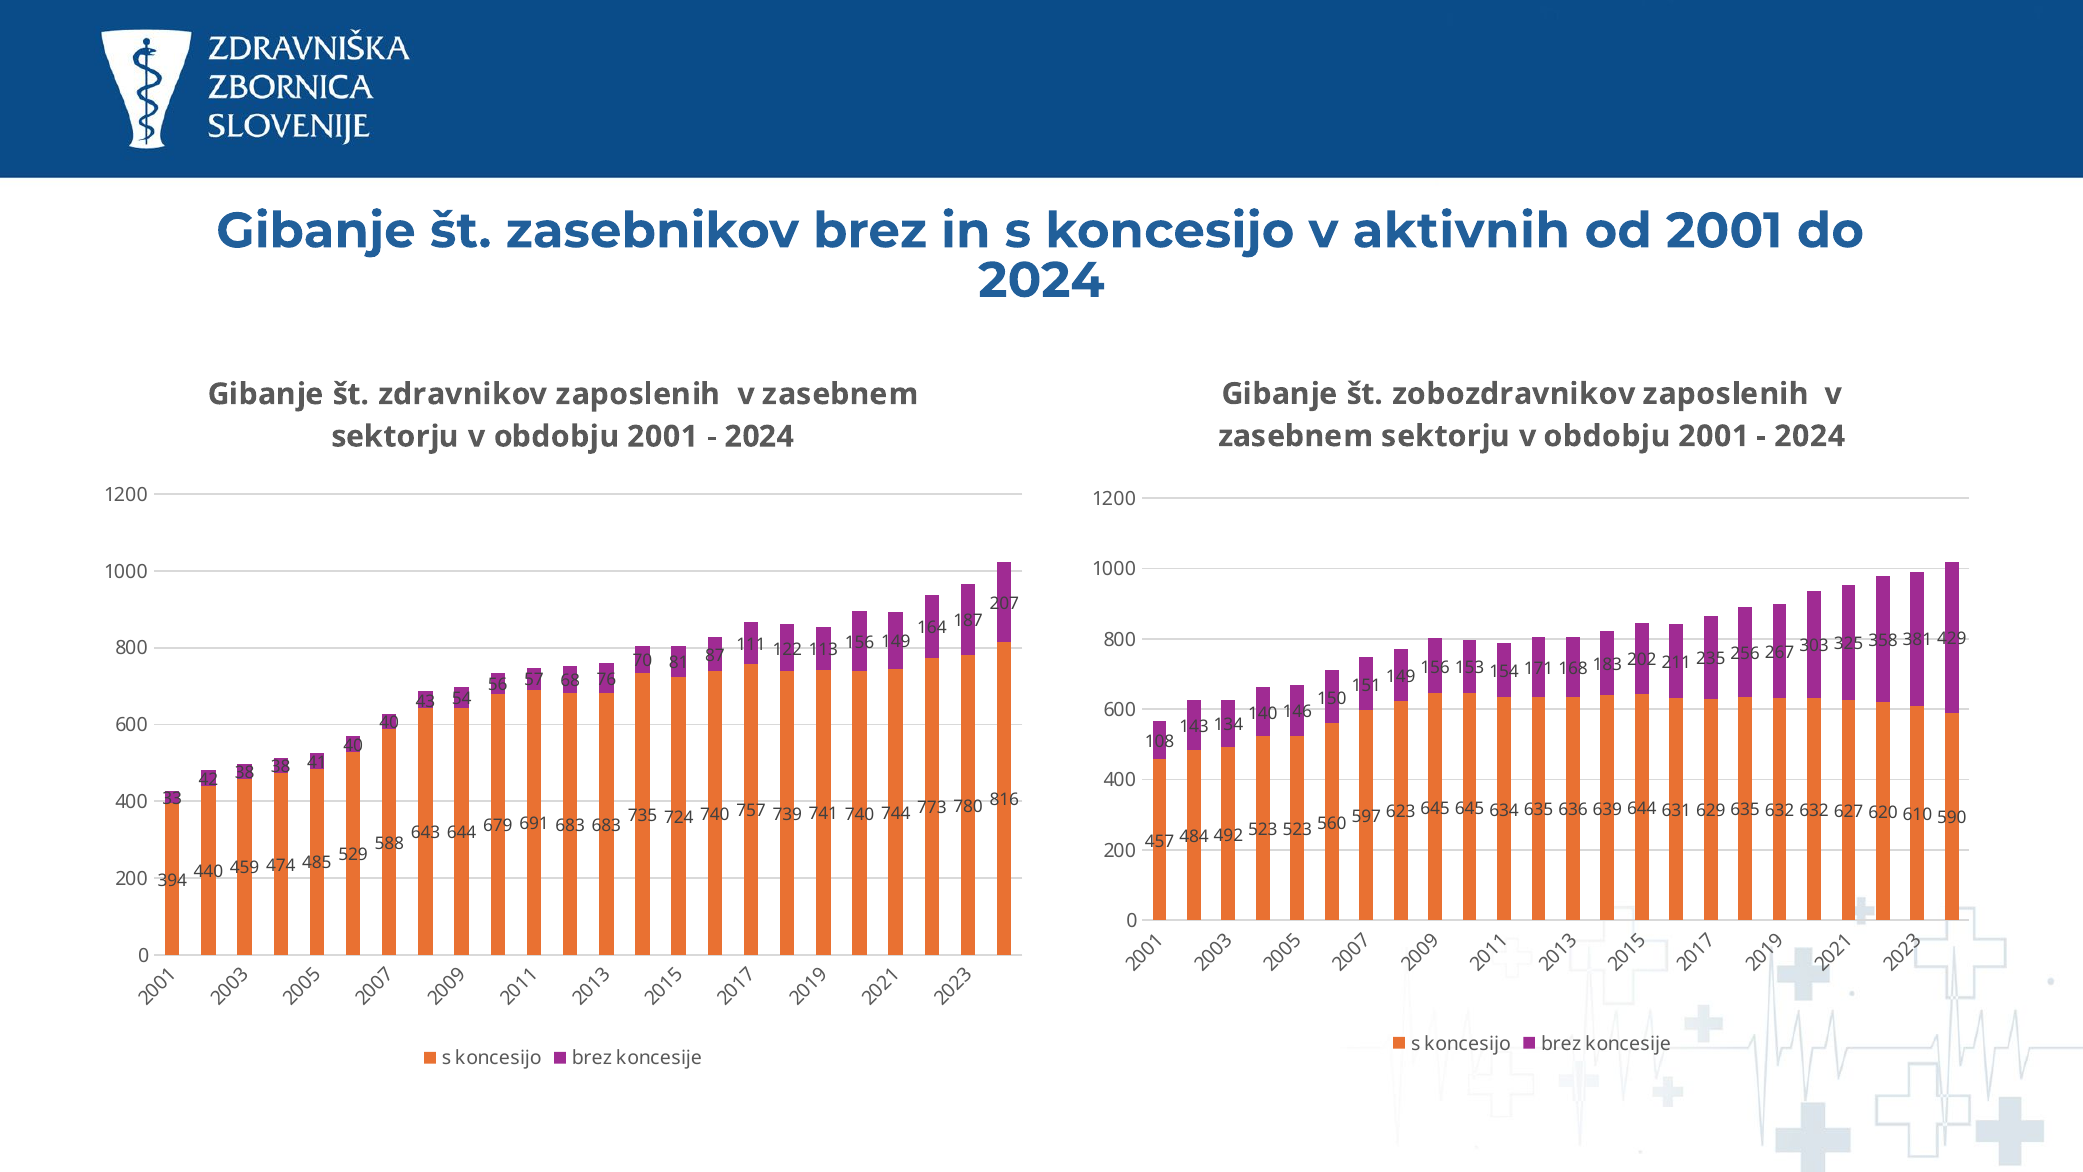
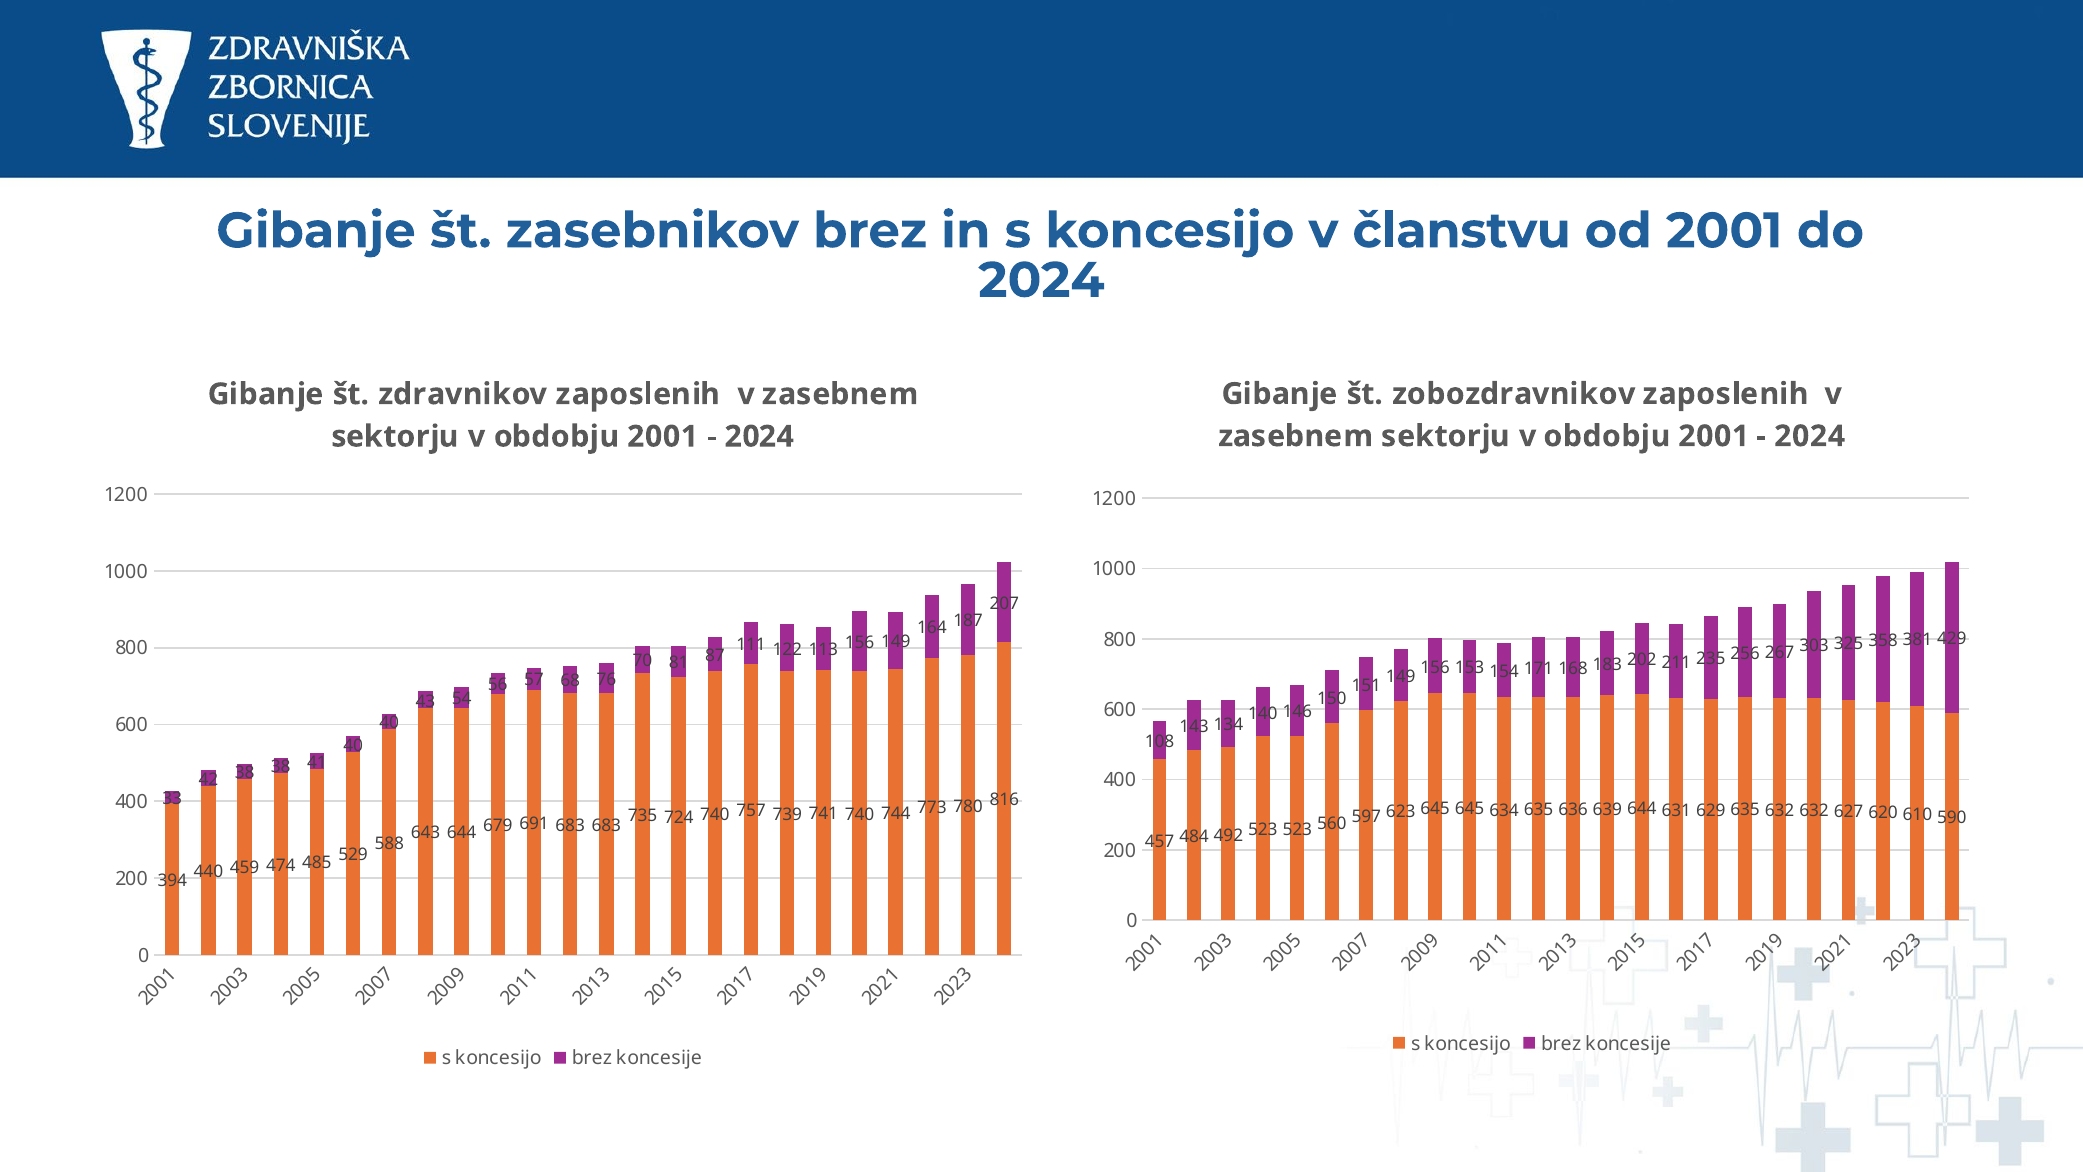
aktivnih: aktivnih -> članstvu
